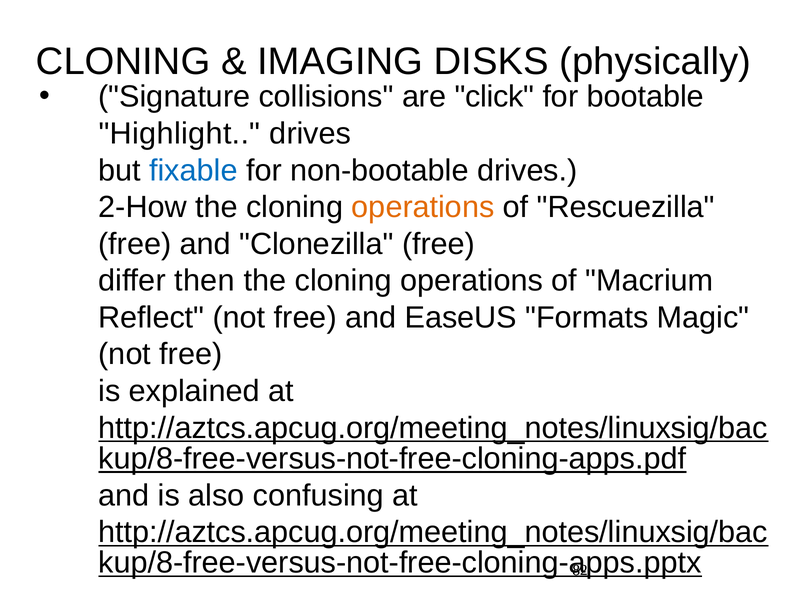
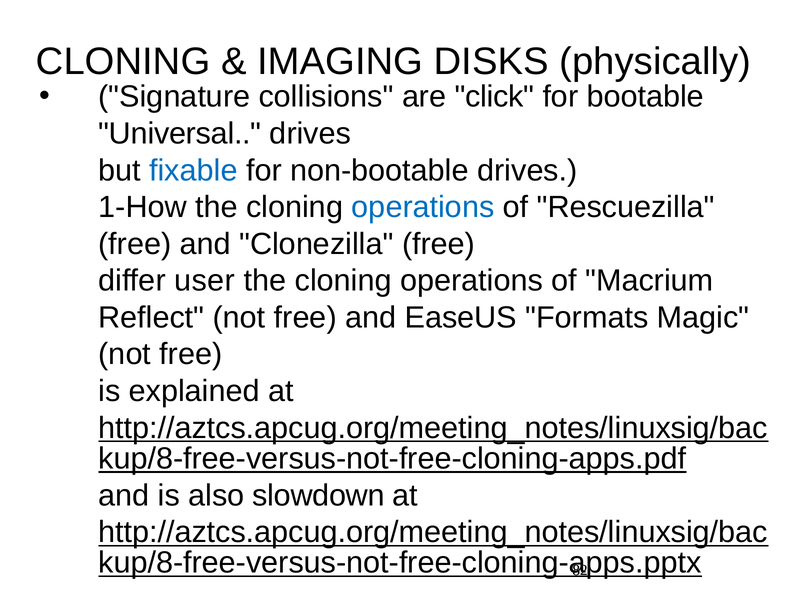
Highlight: Highlight -> Universal
2-How: 2-How -> 1-How
operations at (423, 207) colour: orange -> blue
then: then -> user
confusing: confusing -> slowdown
